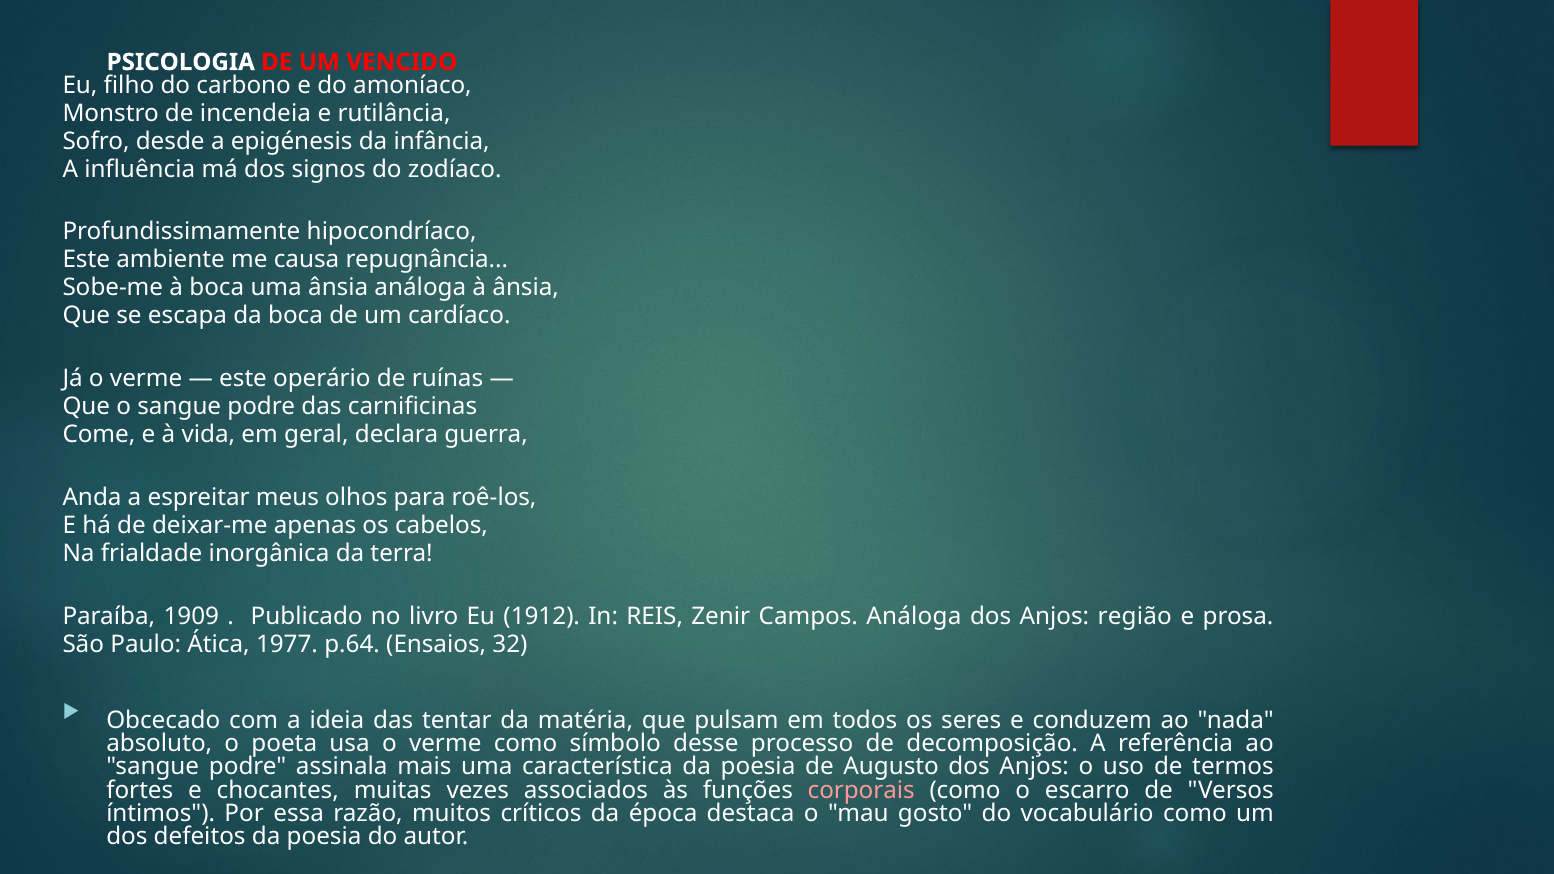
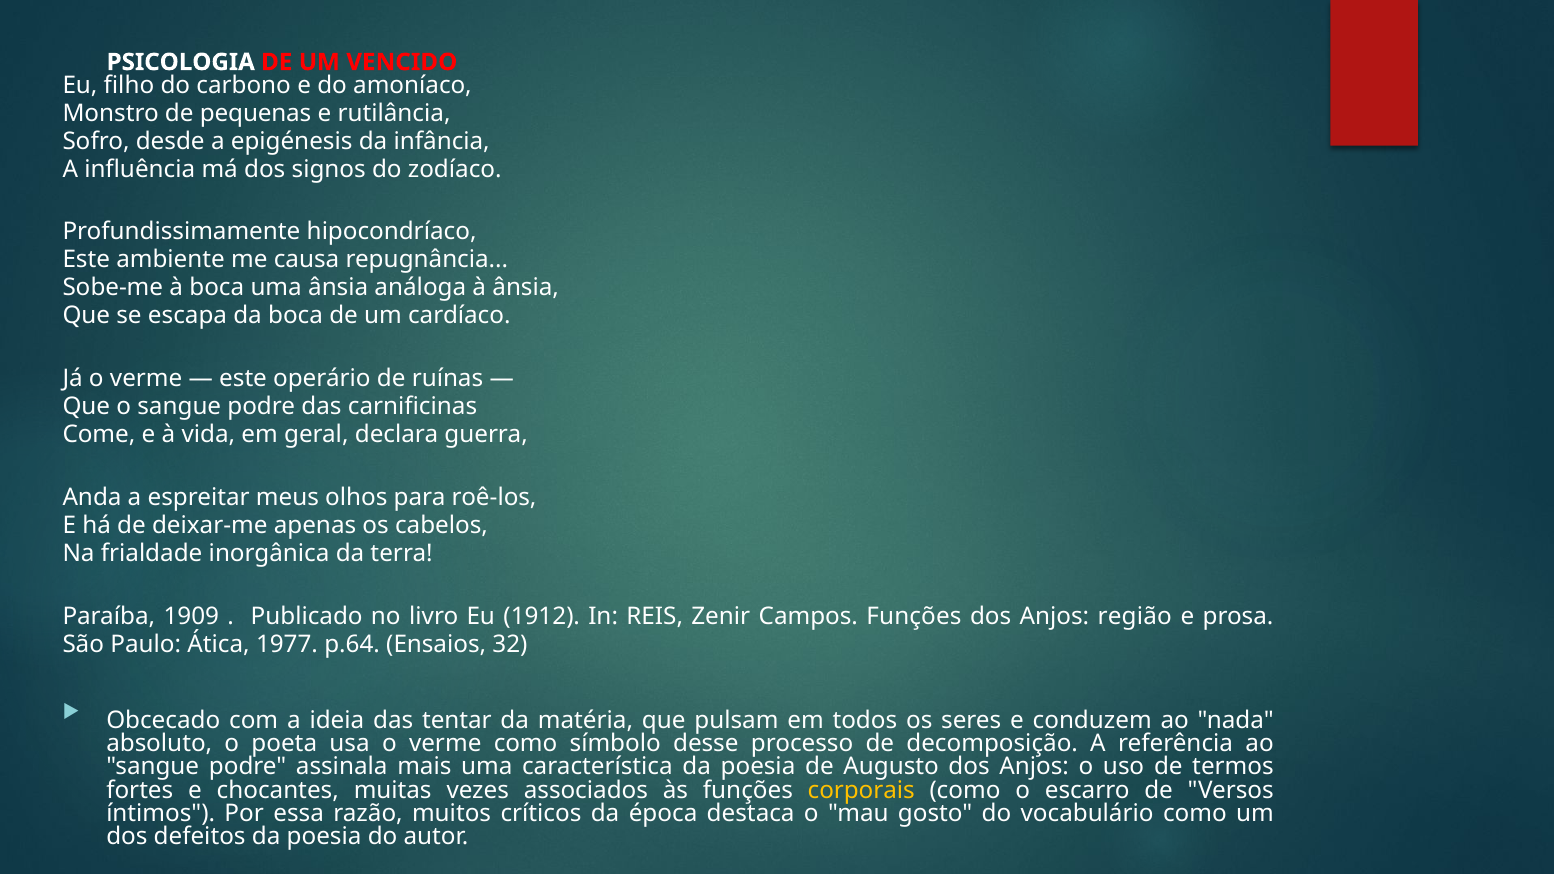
incendeia: incendeia -> pequenas
Campos Análoga: Análoga -> Funções
corporais colour: pink -> yellow
